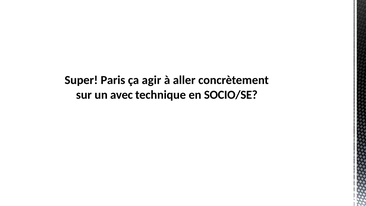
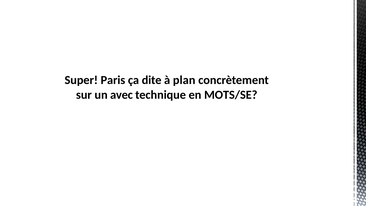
agir: agir -> dite
aller: aller -> plan
SOCIO/SE: SOCIO/SE -> MOTS/SE
